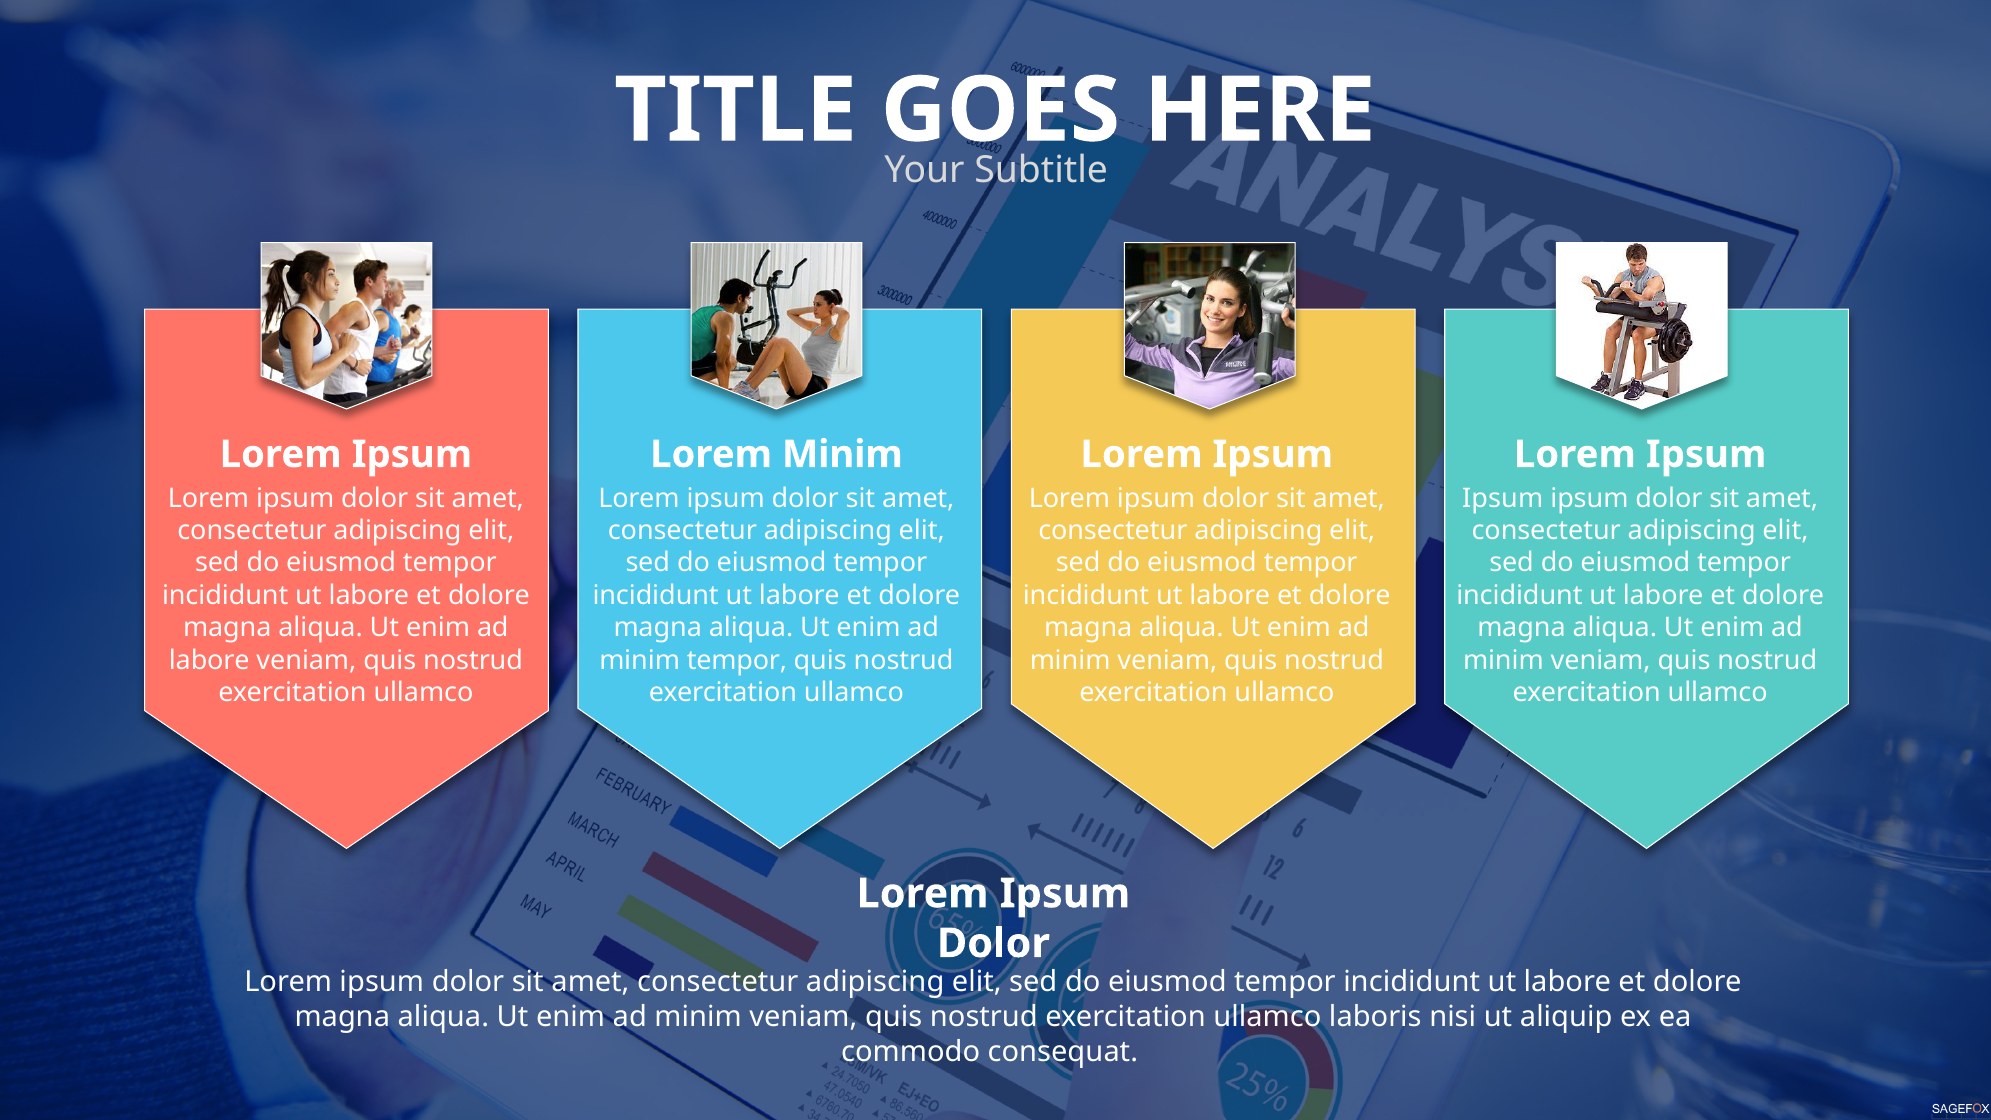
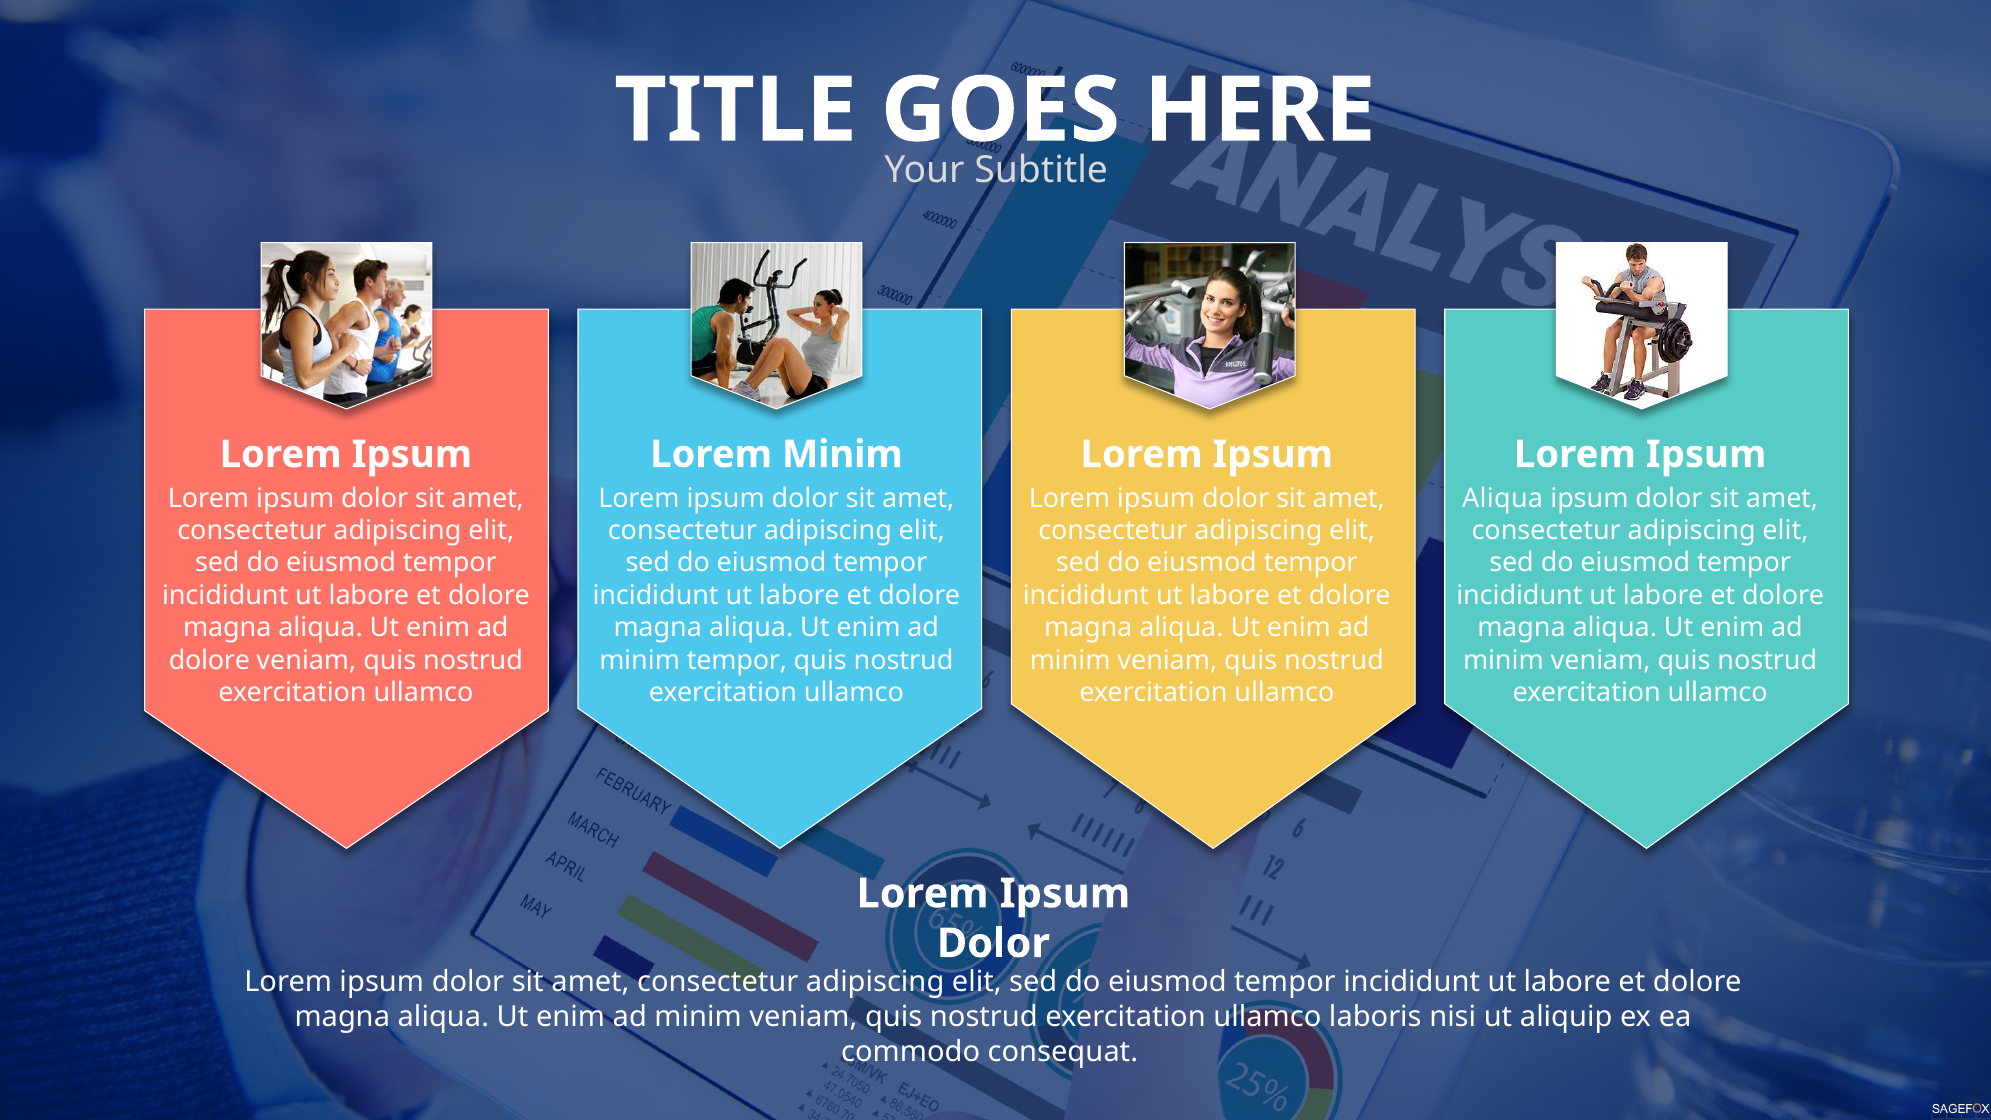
Ipsum at (1503, 498): Ipsum -> Aliqua
labore at (209, 660): labore -> dolore
